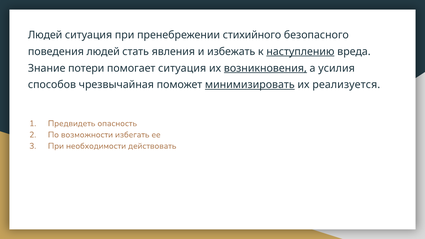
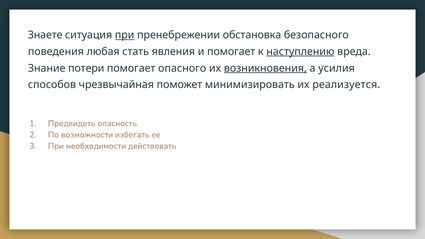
Людей at (45, 35): Людей -> Знаете
при at (125, 35) underline: none -> present
стихийного: стихийного -> обстановка
поведения людей: людей -> любая
и избежать: избежать -> помогает
помогает ситуация: ситуация -> опасного
минимизировать underline: present -> none
